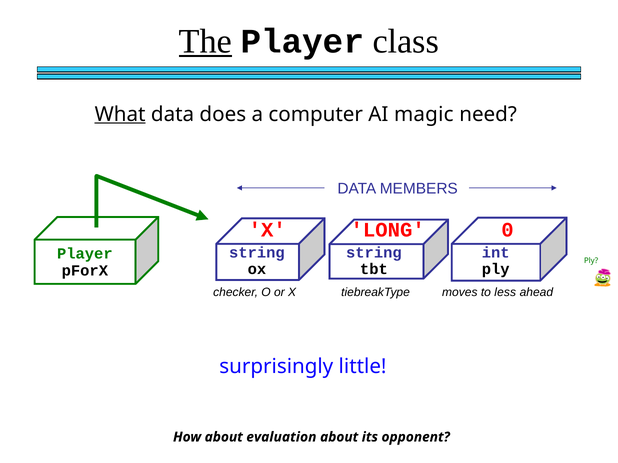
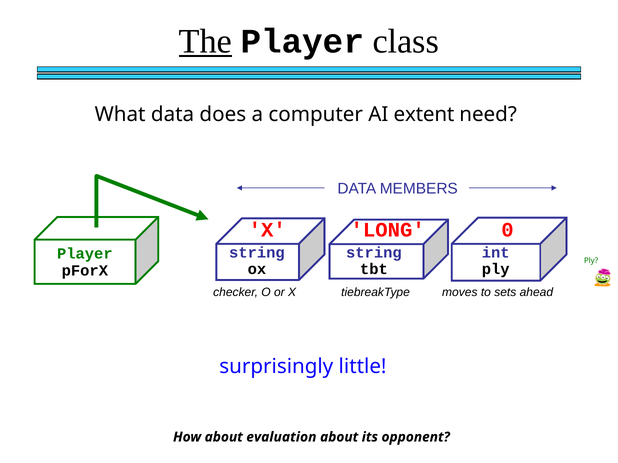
What underline: present -> none
magic: magic -> extent
less: less -> sets
